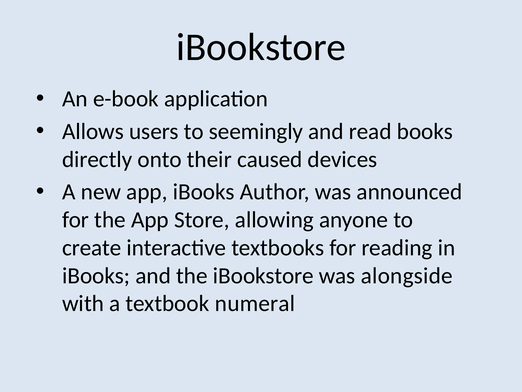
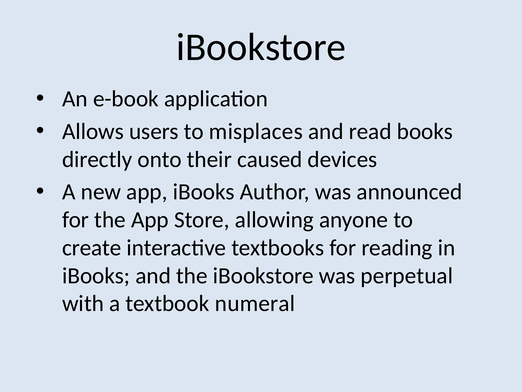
seemingly: seemingly -> misplaces
alongside: alongside -> perpetual
